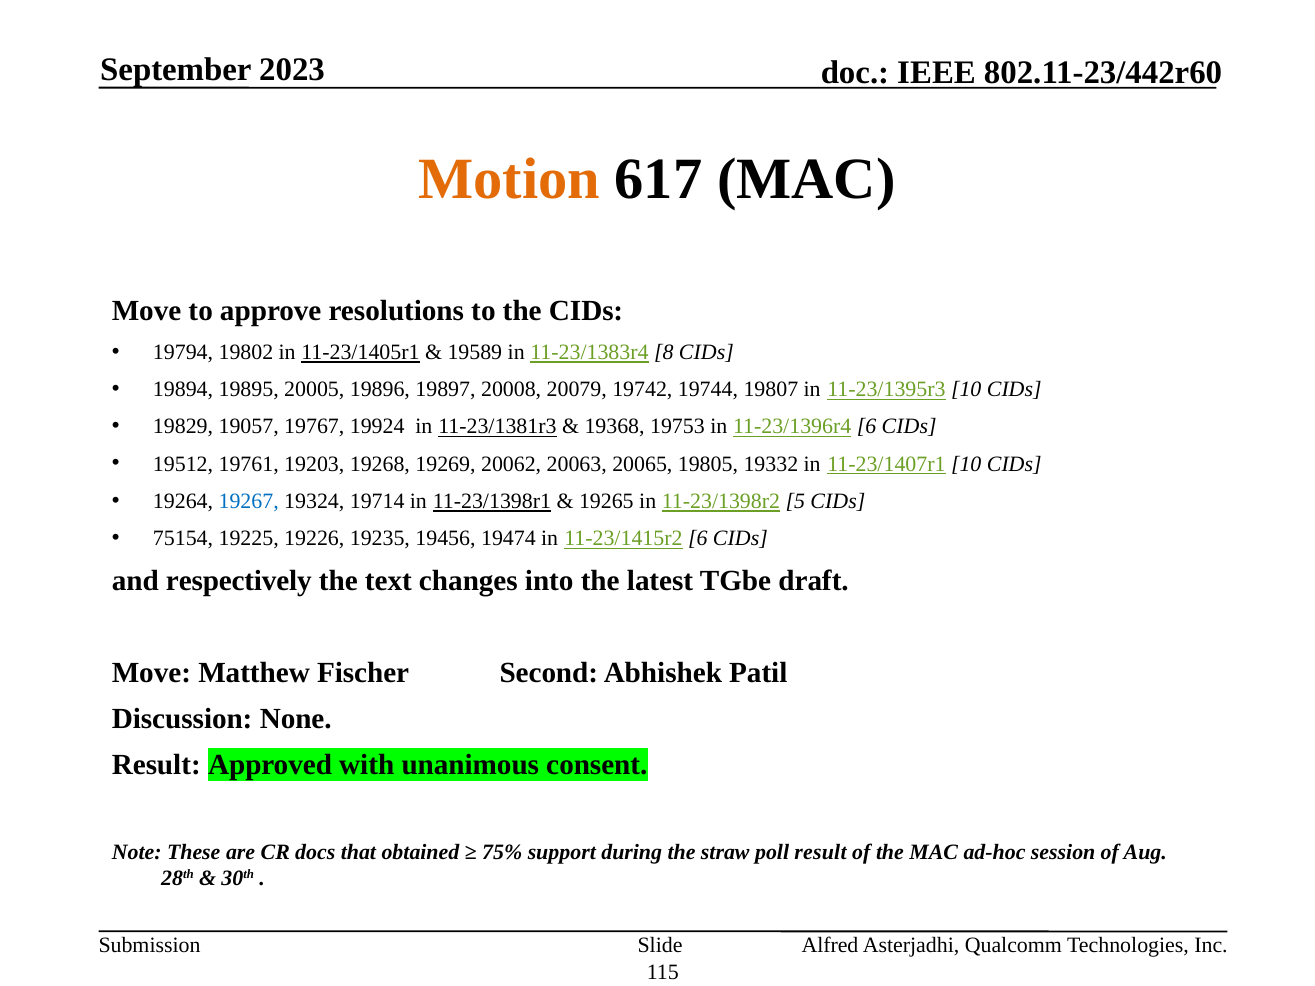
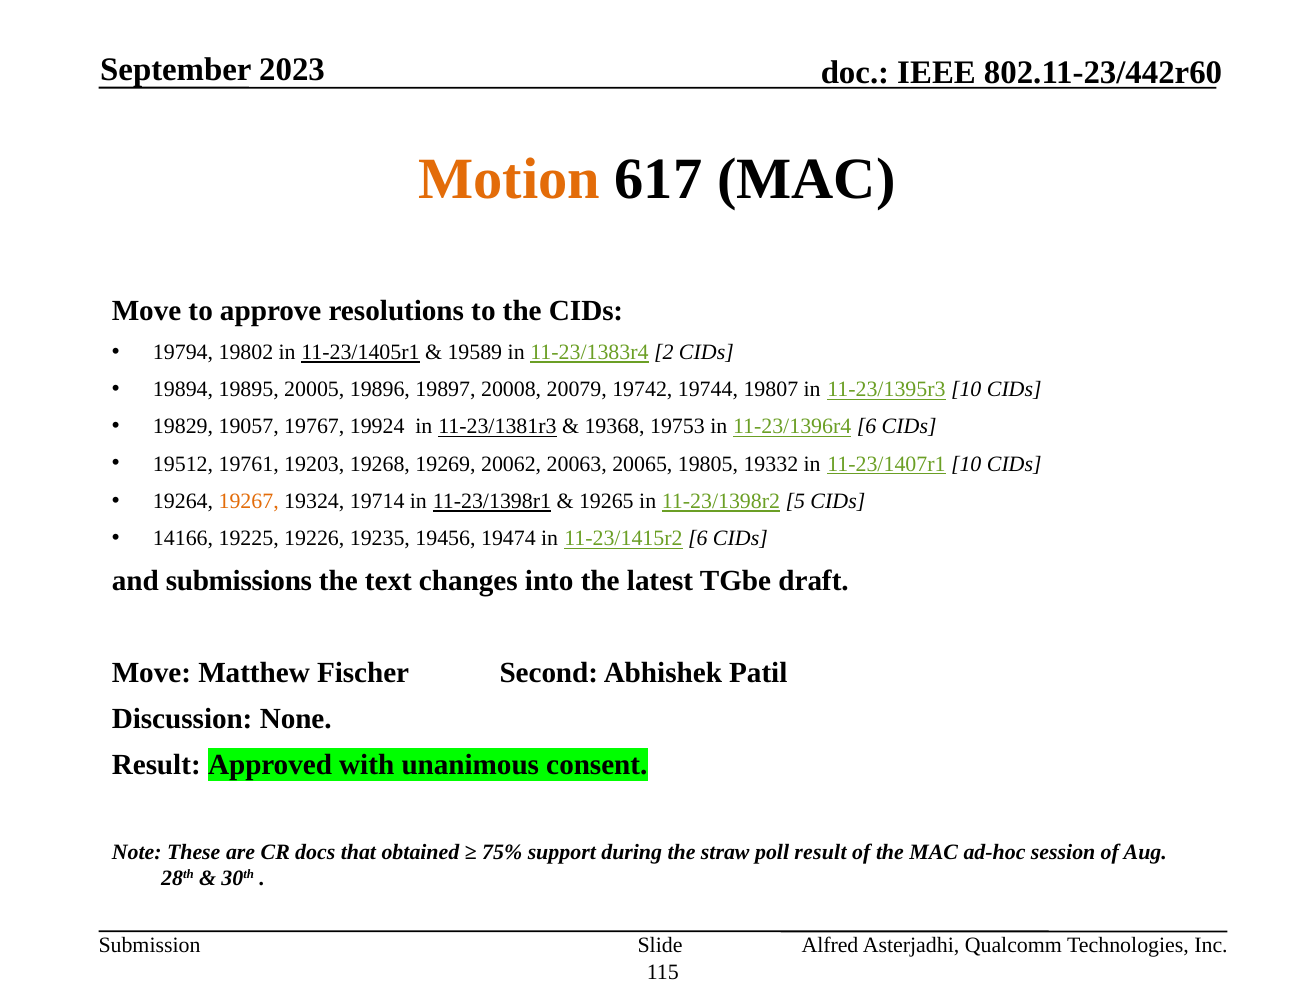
8: 8 -> 2
19267 colour: blue -> orange
75154: 75154 -> 14166
respectively: respectively -> submissions
